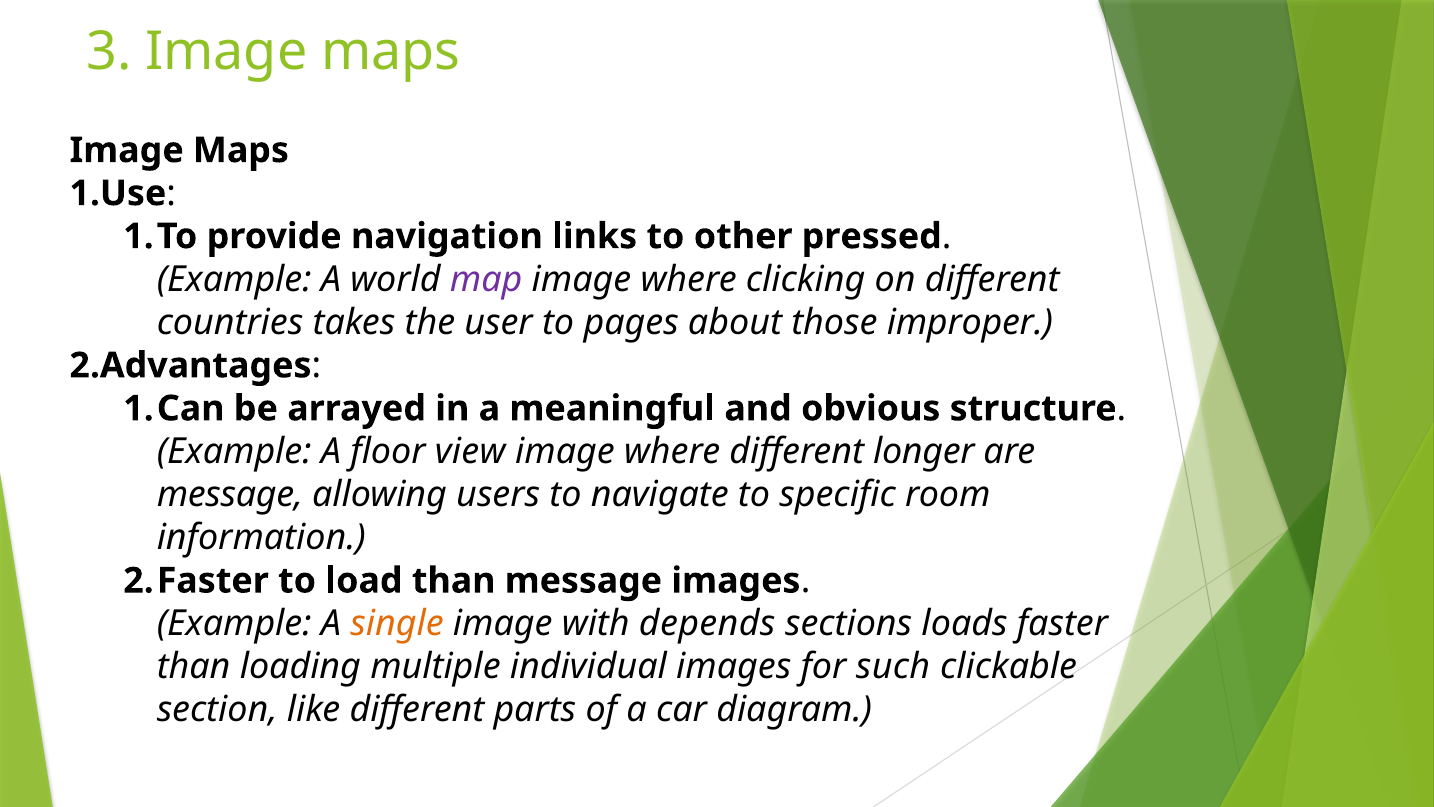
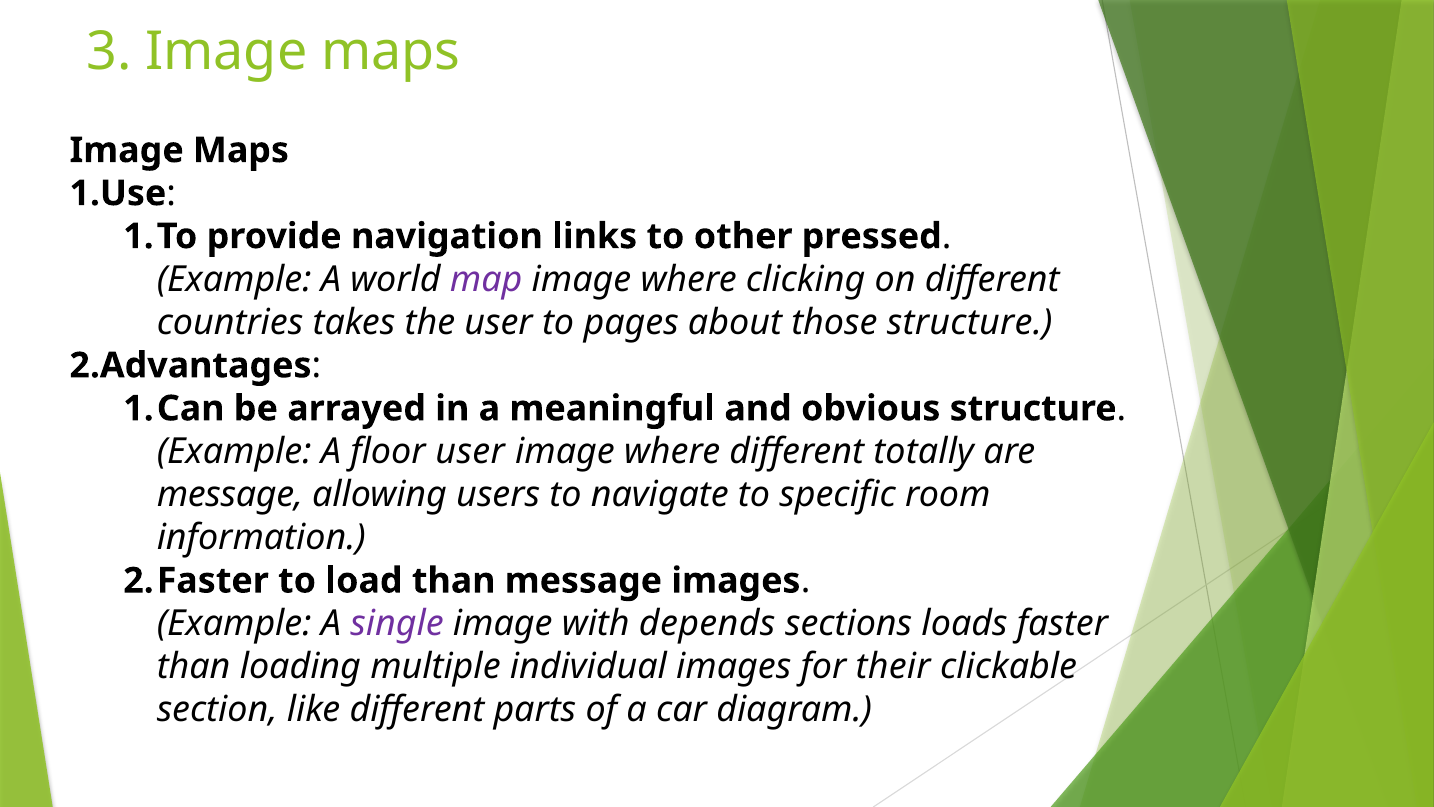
those improper: improper -> structure
floor view: view -> user
longer: longer -> totally
single colour: orange -> purple
such: such -> their
